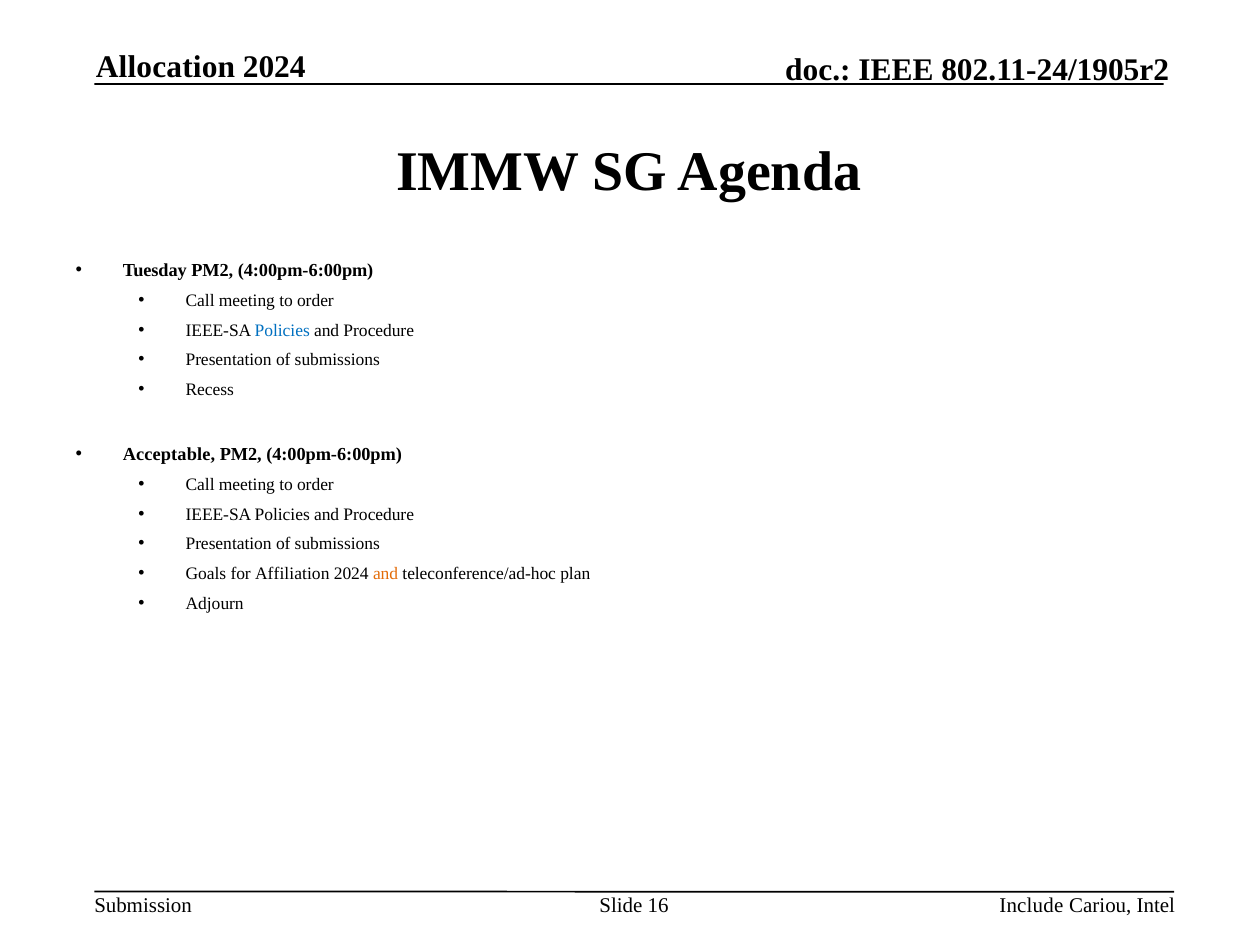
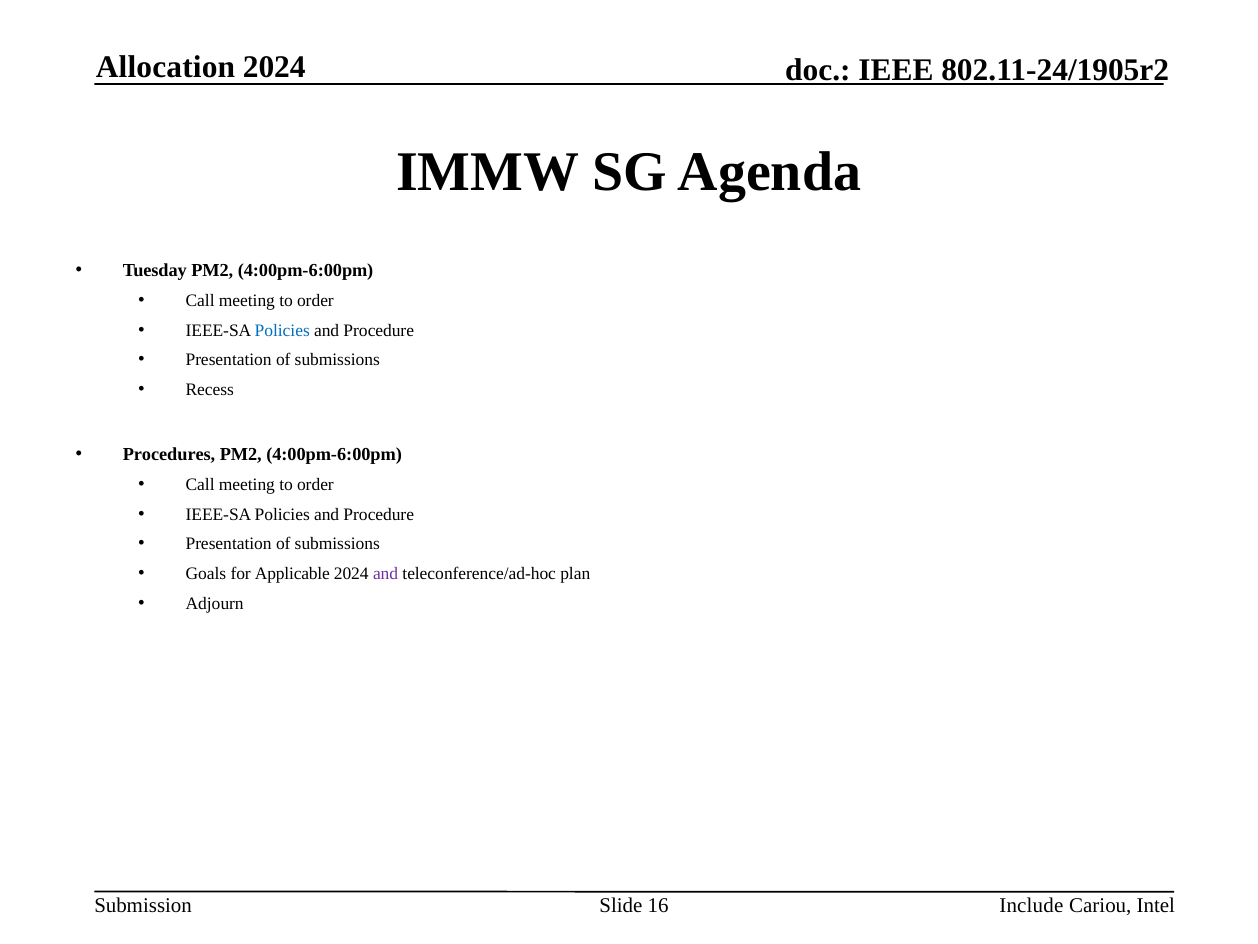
Acceptable: Acceptable -> Procedures
Affiliation: Affiliation -> Applicable
and at (386, 574) colour: orange -> purple
